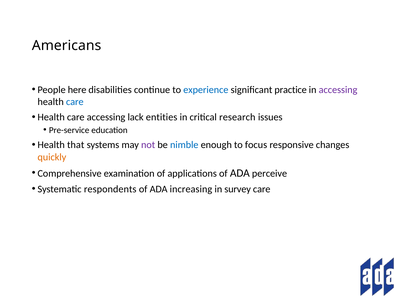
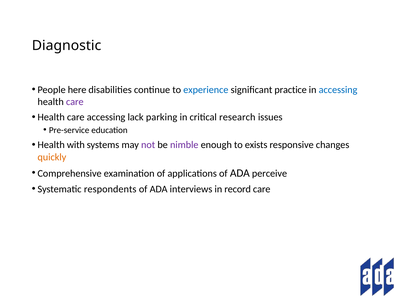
Americans: Americans -> Diagnostic
accessing at (338, 90) colour: purple -> blue
care at (75, 102) colour: blue -> purple
entities: entities -> parking
that: that -> with
nimble colour: blue -> purple
focus: focus -> exists
increasing: increasing -> interviews
survey: survey -> record
